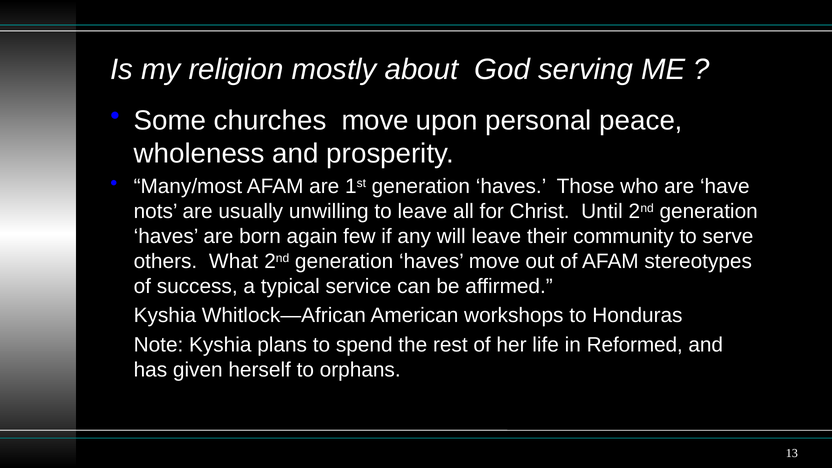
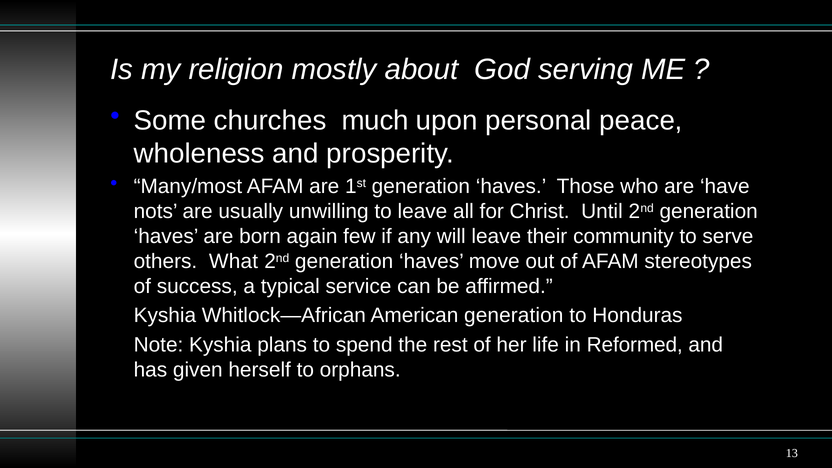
churches move: move -> much
American workshops: workshops -> generation
